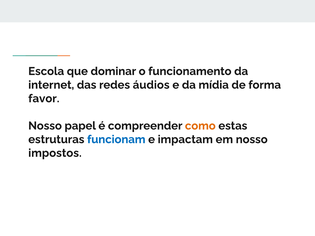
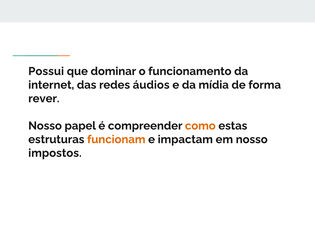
Escola: Escola -> Possui
favor: favor -> rever
funcionam colour: blue -> orange
